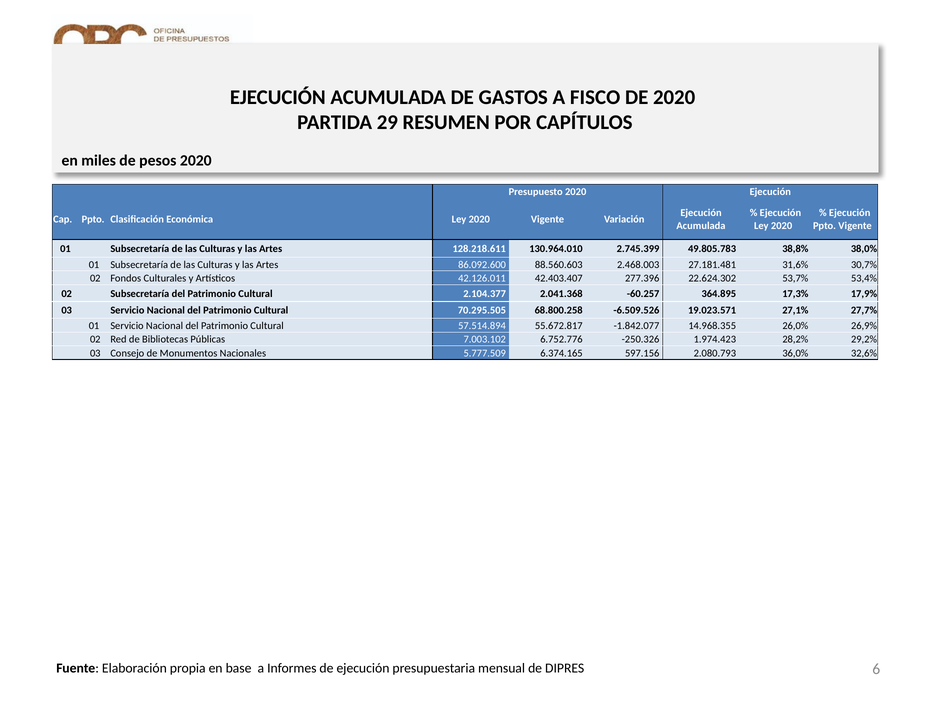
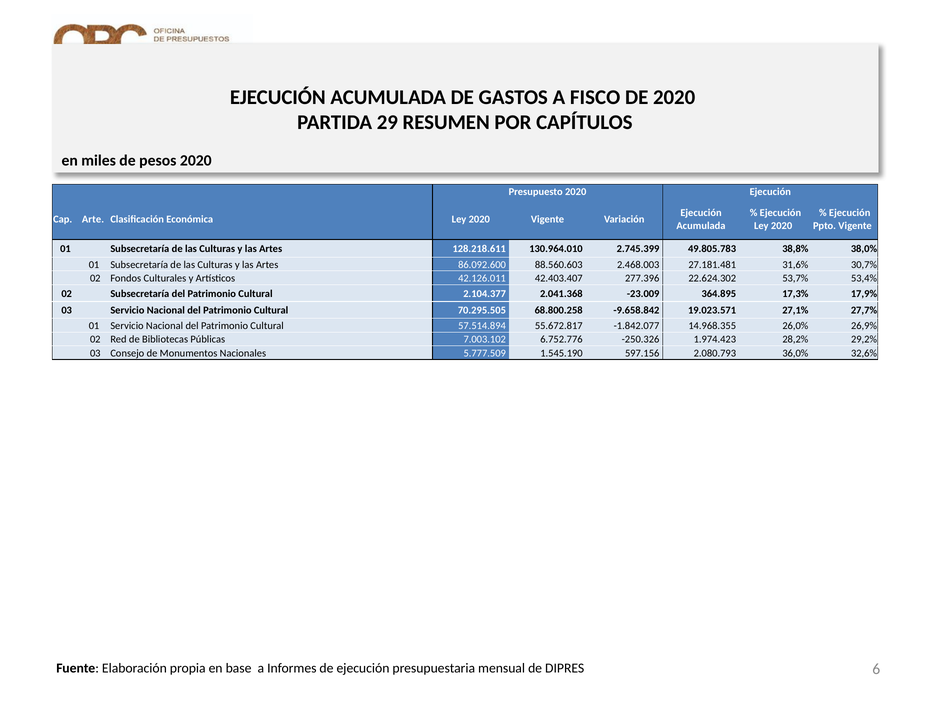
Cap Ppto: Ppto -> Arte
-60.257: -60.257 -> -23.009
-6.509.526: -6.509.526 -> -9.658.842
6.374.165: 6.374.165 -> 1.545.190
